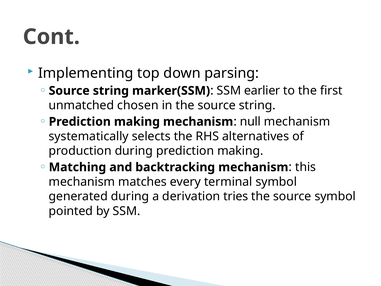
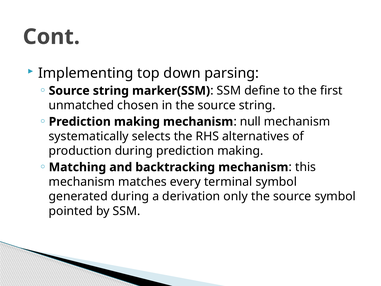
earlier: earlier -> define
tries: tries -> only
